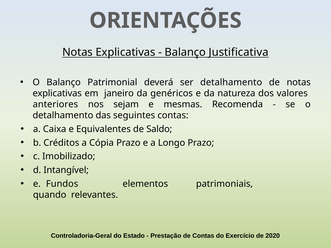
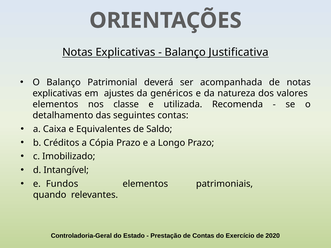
ser detalhamento: detalhamento -> acompanhada
janeiro: janeiro -> ajustes
anteriores at (55, 104): anteriores -> elementos
sejam: sejam -> classe
mesmas: mesmas -> utilizada
